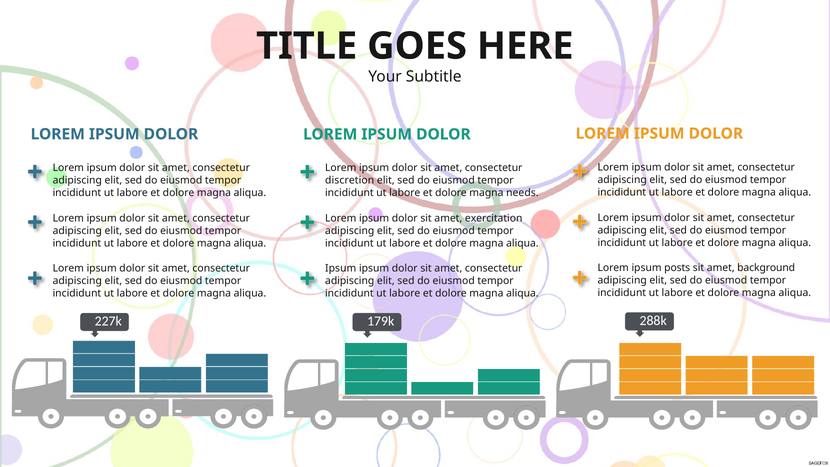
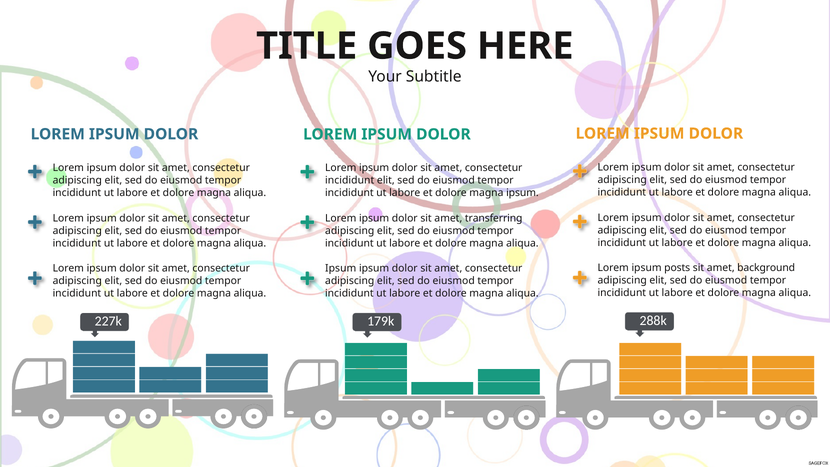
discretion at (350, 180): discretion -> incididunt
magna needs: needs -> ipsum
exercitation: exercitation -> transferring
